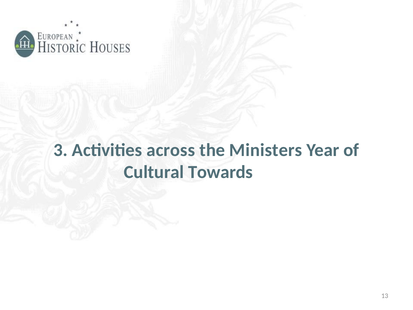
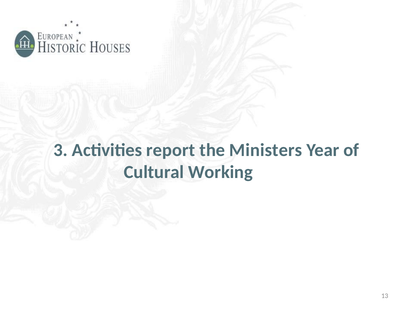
across: across -> report
Towards: Towards -> Working
